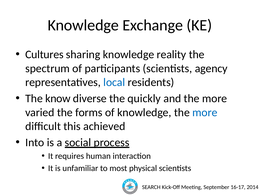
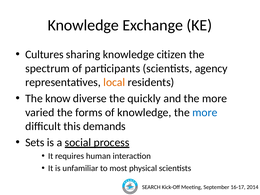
reality: reality -> citizen
local colour: blue -> orange
achieved: achieved -> demands
Into: Into -> Sets
